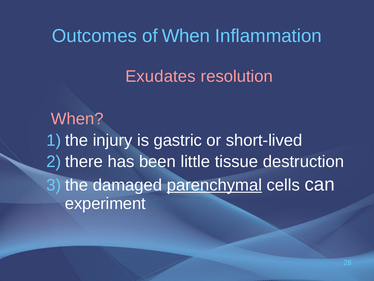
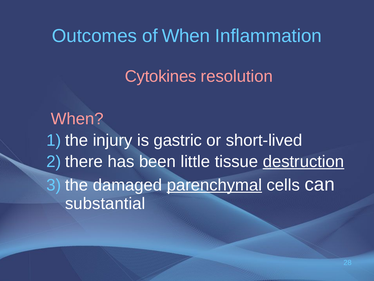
Exudates: Exudates -> Cytokines
destruction underline: none -> present
experiment: experiment -> substantial
